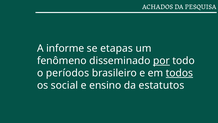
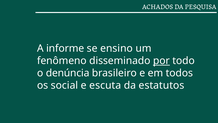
etapas: etapas -> ensino
períodos: períodos -> denúncia
todos underline: present -> none
ensino: ensino -> escuta
